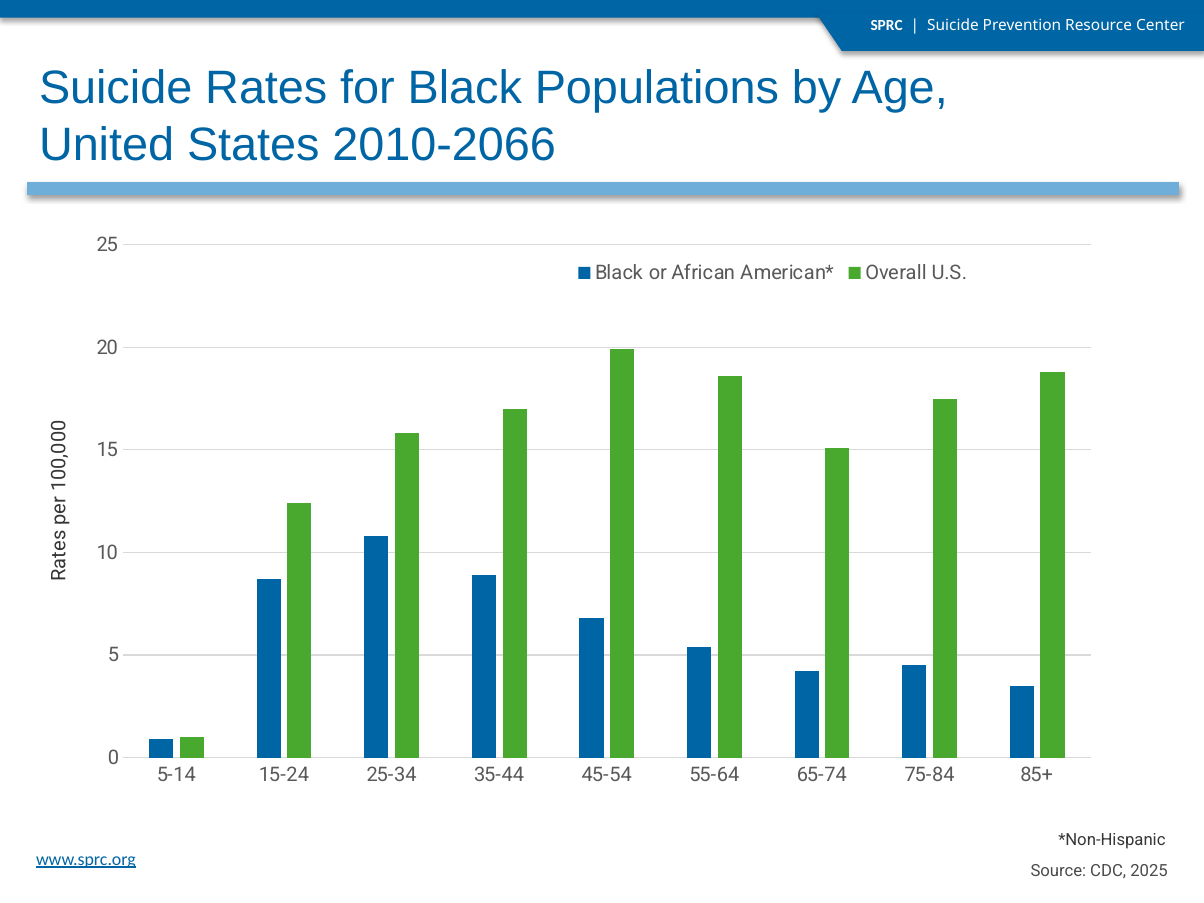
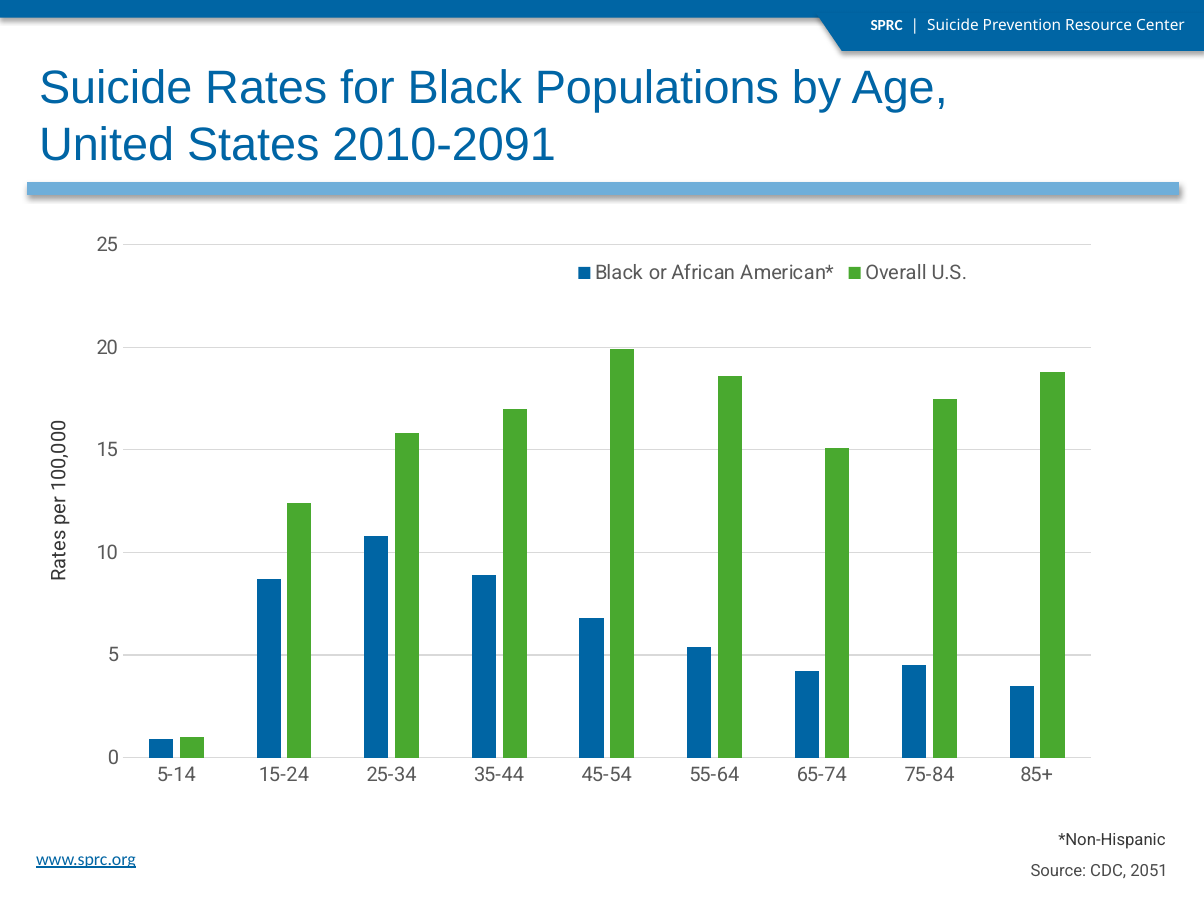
2010-2066: 2010-2066 -> 2010-2091
2025: 2025 -> 2051
